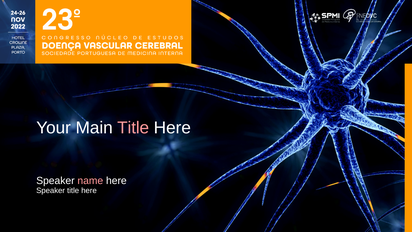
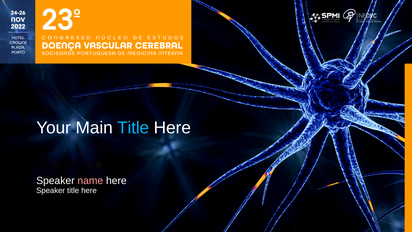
Title at (133, 128) colour: pink -> light blue
